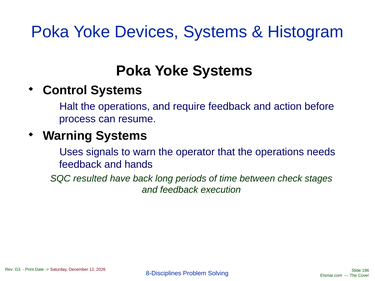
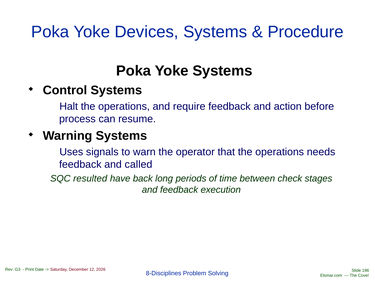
Histogram: Histogram -> Procedure
hands: hands -> called
